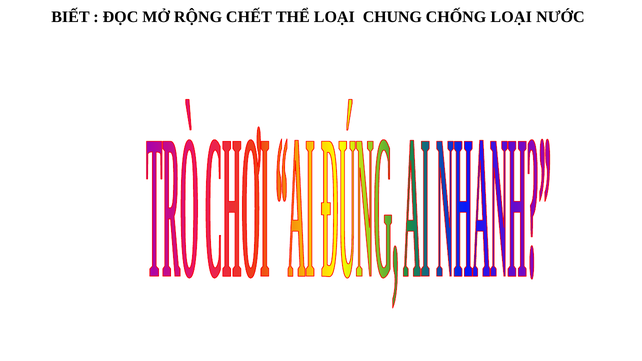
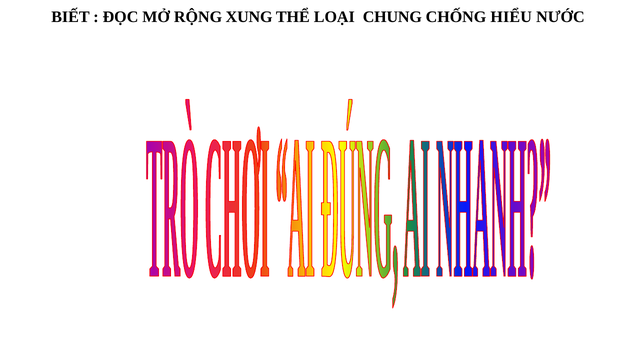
CHẾT: CHẾT -> XUNG
CHỐNG LOẠI: LOẠI -> HIỂU
